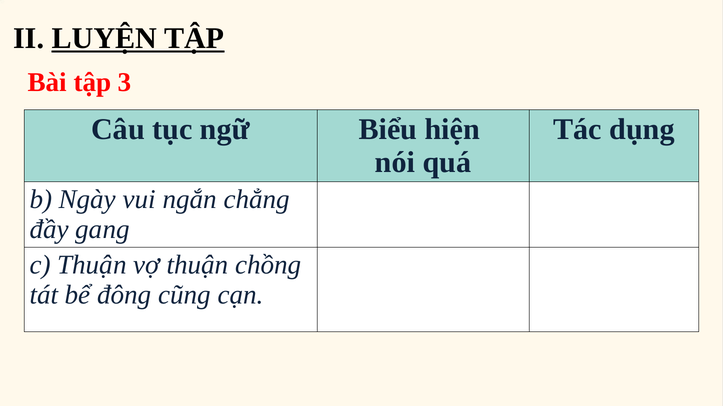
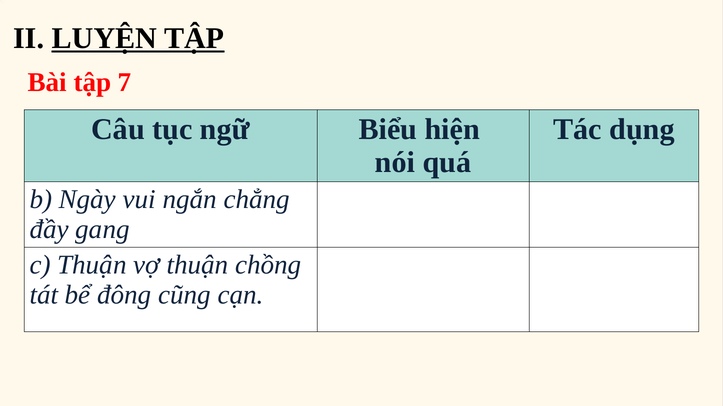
3: 3 -> 7
